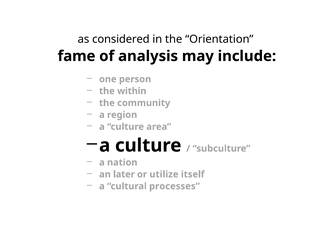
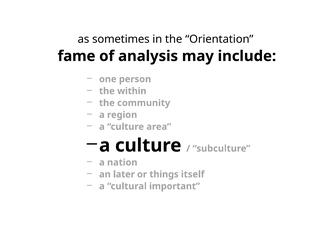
considered: considered -> sometimes
utilize: utilize -> things
processes: processes -> important
